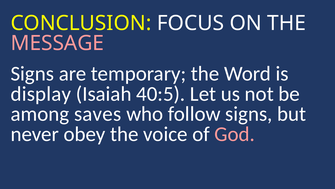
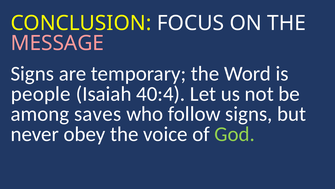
display: display -> people
40:5: 40:5 -> 40:4
God colour: pink -> light green
